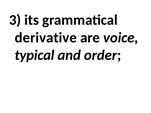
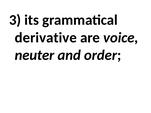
typical: typical -> neuter
